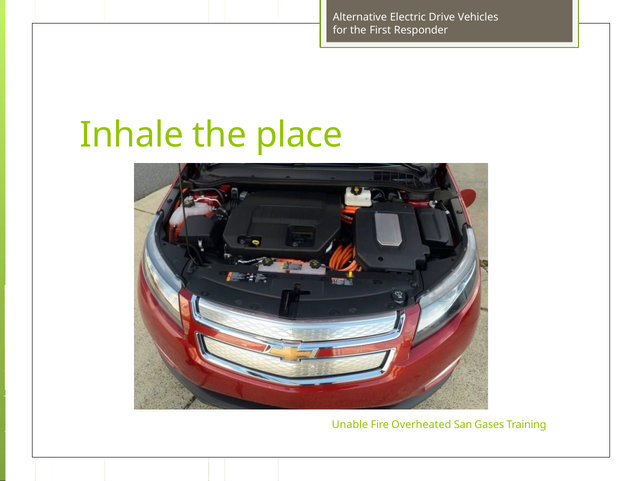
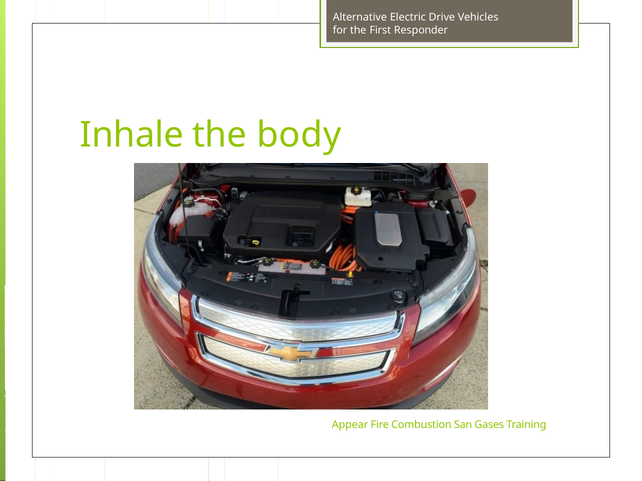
place: place -> body
Unable: Unable -> Appear
Overheated: Overheated -> Combustion
